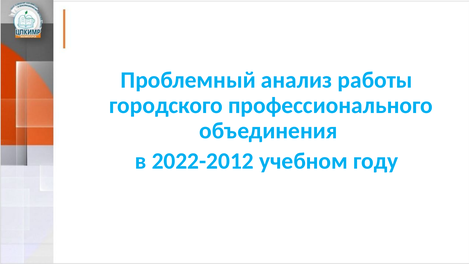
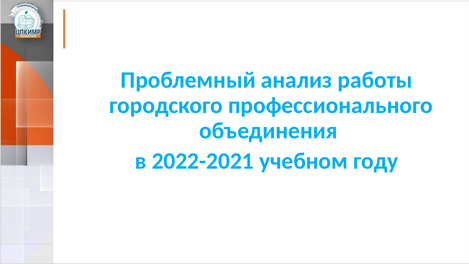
2022-2012: 2022-2012 -> 2022-2021
